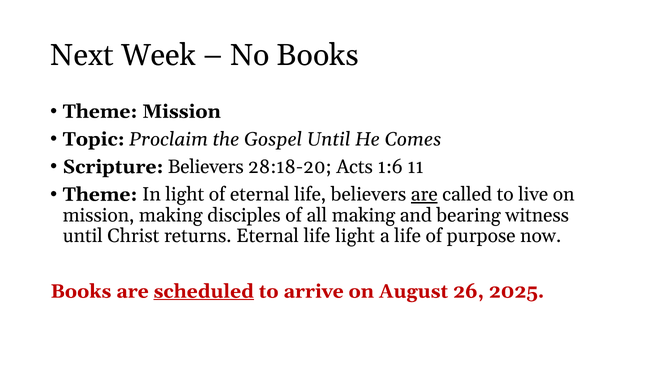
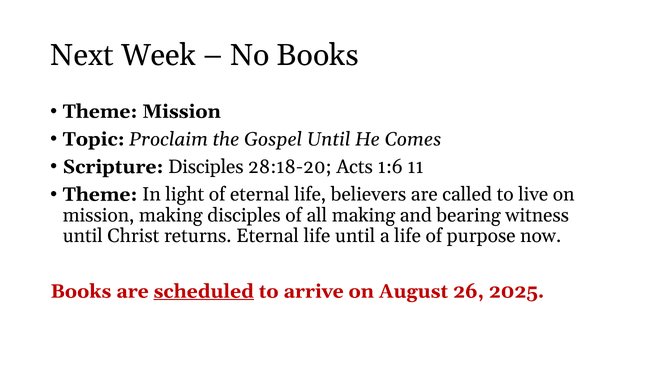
Scripture Believers: Believers -> Disciples
are at (424, 195) underline: present -> none
life light: light -> until
